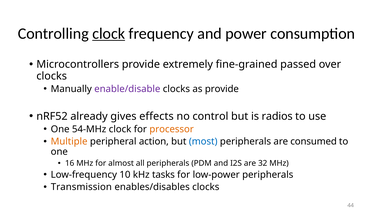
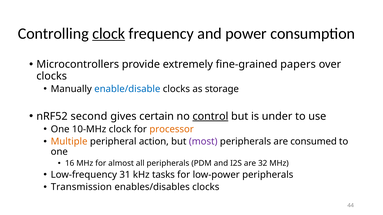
passed: passed -> papers
enable/disable colour: purple -> blue
as provide: provide -> storage
already: already -> second
effects: effects -> certain
control underline: none -> present
radios: radios -> under
54-MHz: 54-MHz -> 10-MHz
most colour: blue -> purple
10: 10 -> 31
